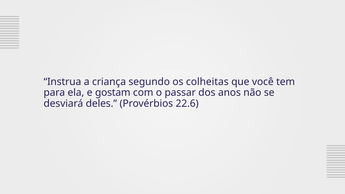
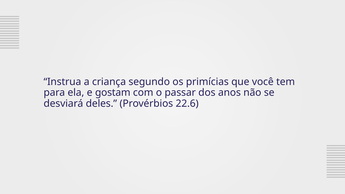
colheitas: colheitas -> primícias
